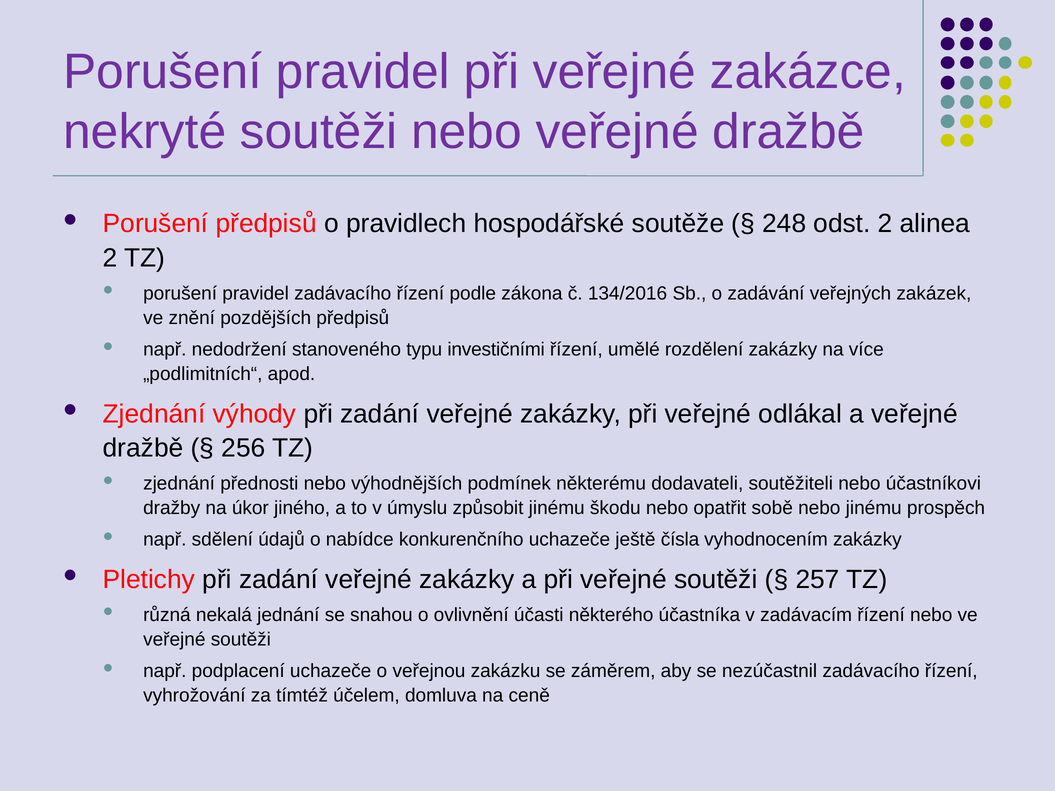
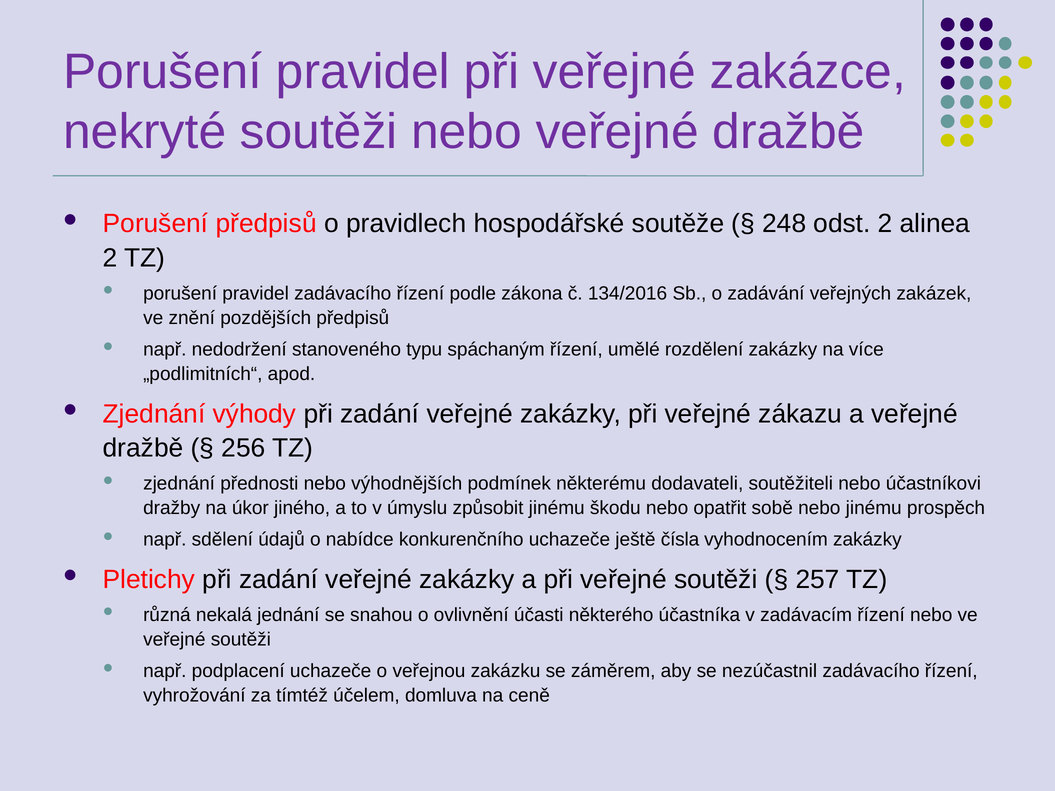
investičními: investičními -> spáchaným
odlákal: odlákal -> zákazu
